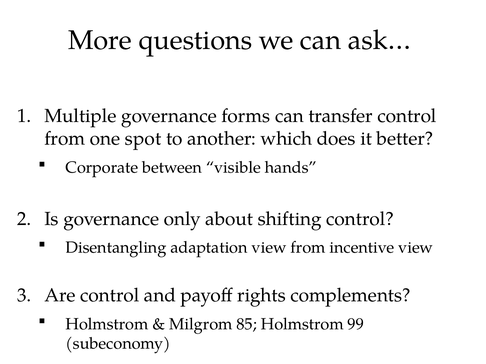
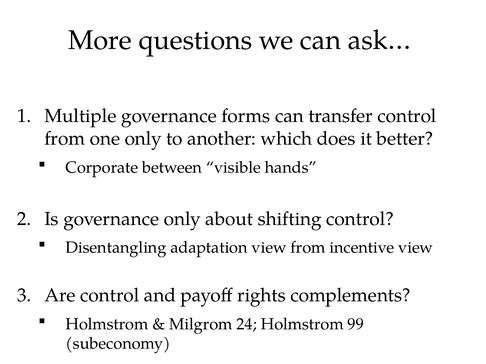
one spot: spot -> only
85: 85 -> 24
